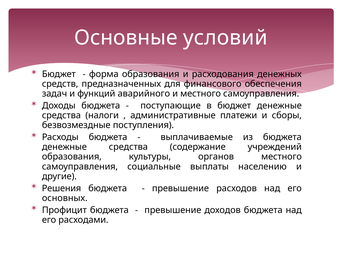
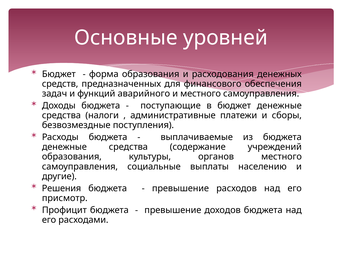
условий: условий -> уровней
основных: основных -> присмотр
